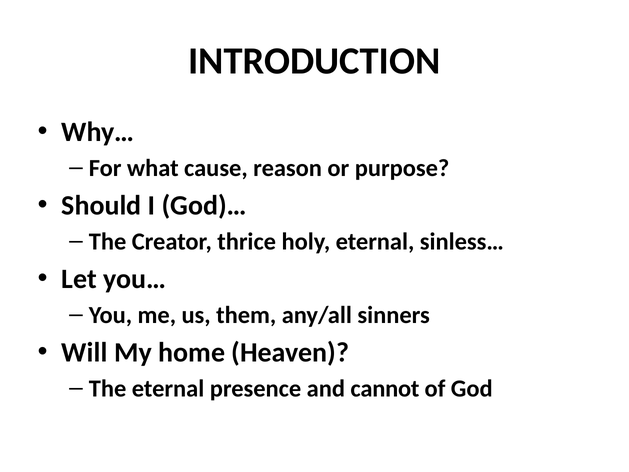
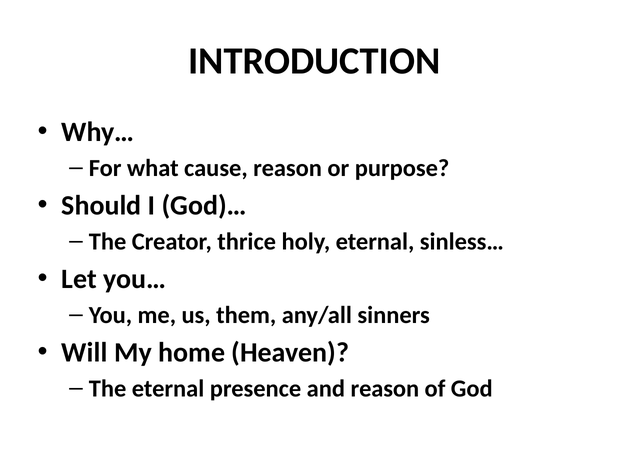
and cannot: cannot -> reason
